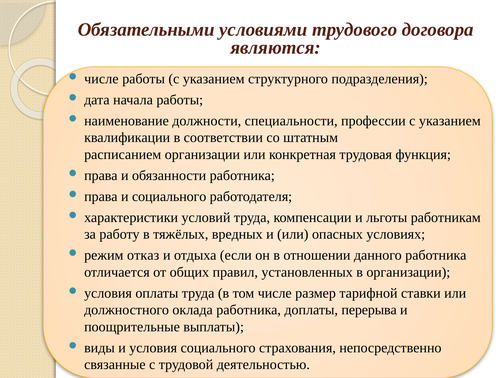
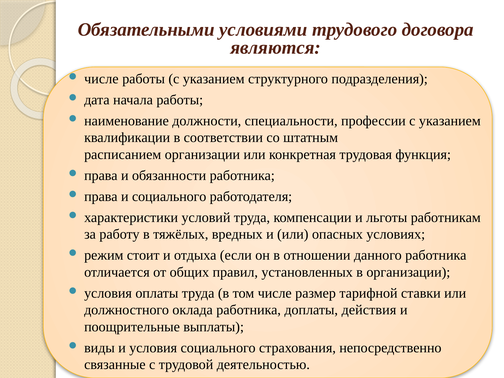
отказ: отказ -> стоит
перерыва: перерыва -> действия
